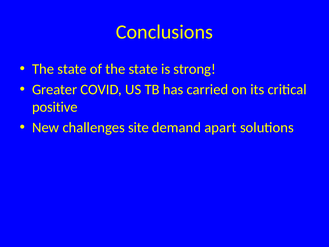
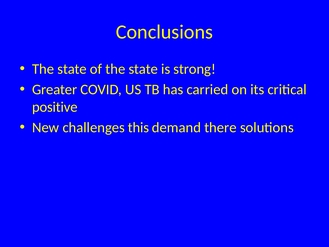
site: site -> this
apart: apart -> there
